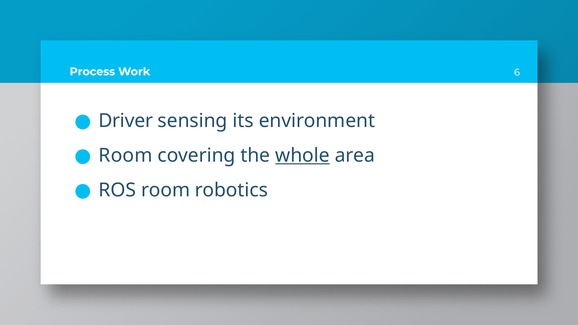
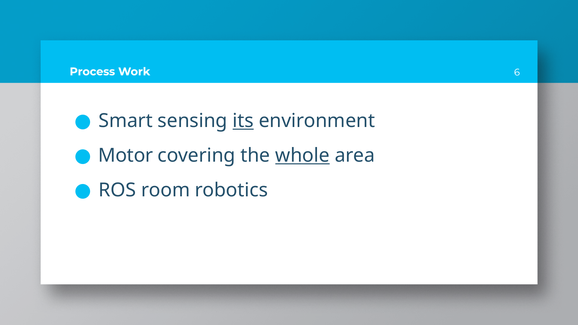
Driver: Driver -> Smart
its underline: none -> present
Room at (125, 156): Room -> Motor
